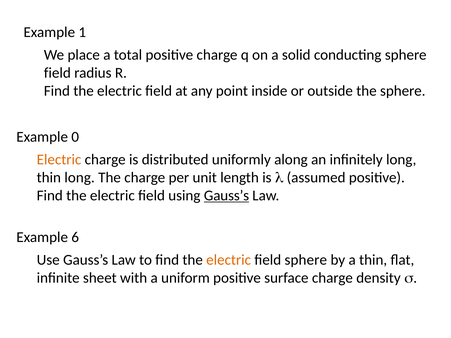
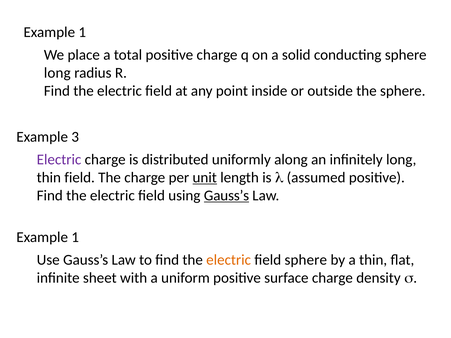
field at (57, 73): field -> long
0: 0 -> 3
Electric at (59, 160) colour: orange -> purple
thin long: long -> field
unit underline: none -> present
6 at (75, 237): 6 -> 1
